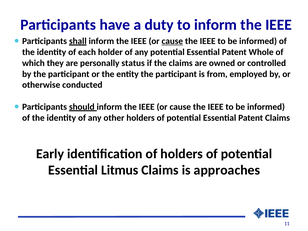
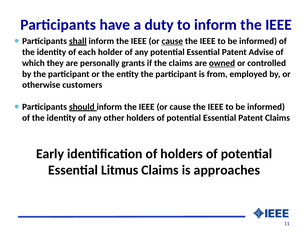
Whole: Whole -> Advise
status: status -> grants
owned underline: none -> present
conducted: conducted -> customers
